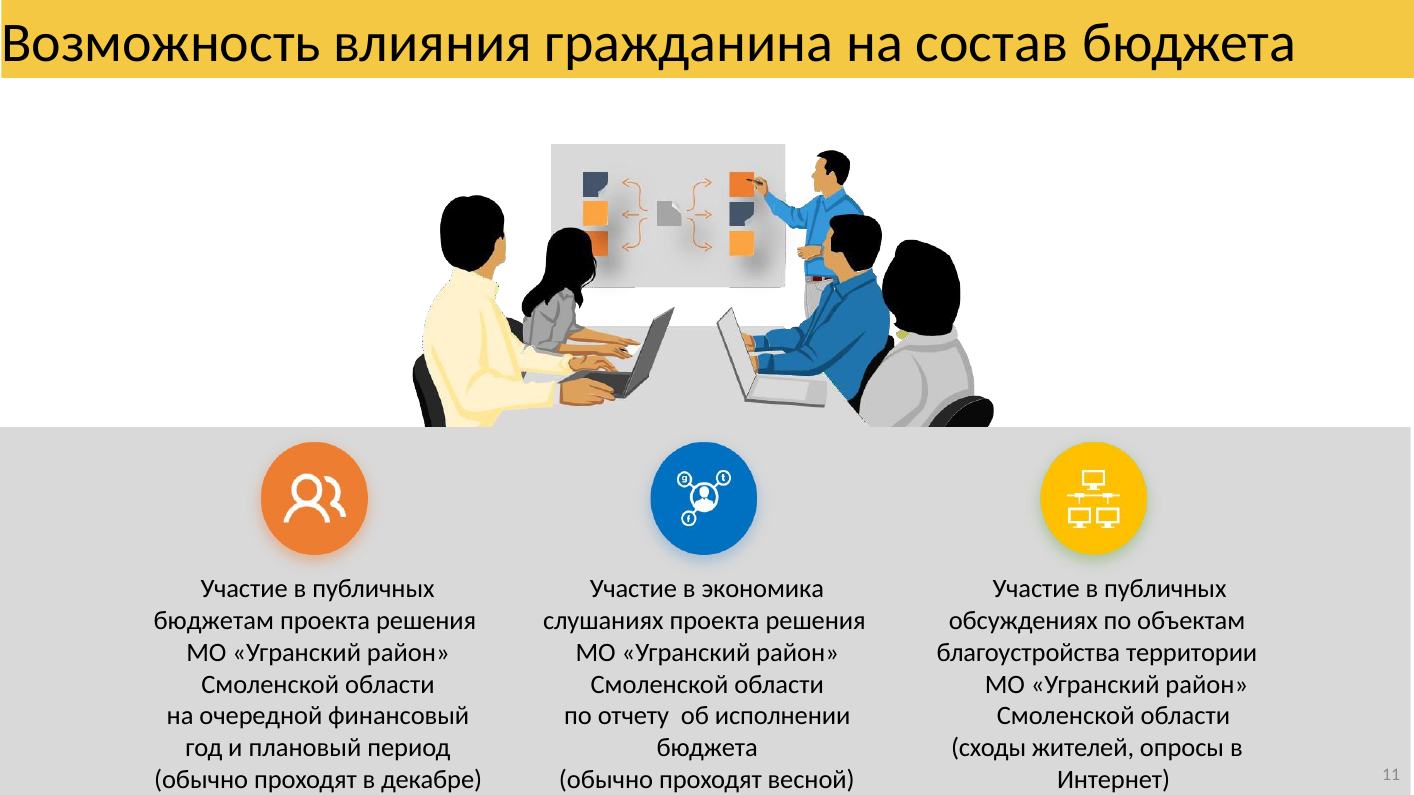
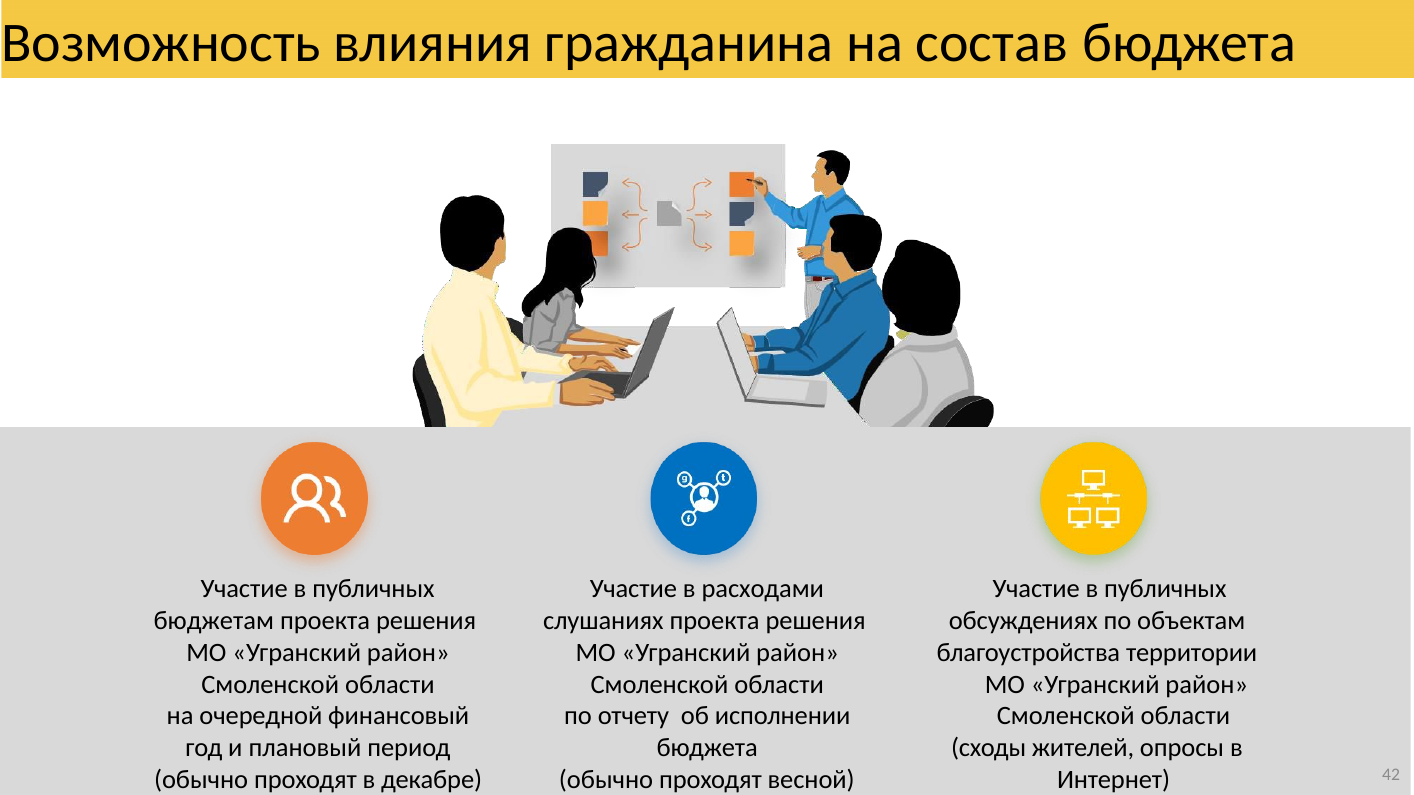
экономика: экономика -> расходами
11: 11 -> 42
